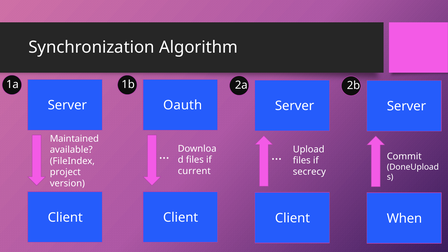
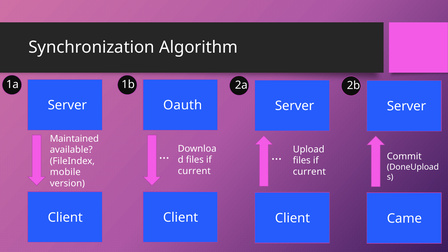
secrecy at (309, 172): secrecy -> current
project: project -> mobile
When: When -> Came
